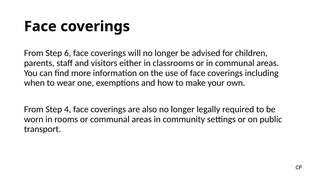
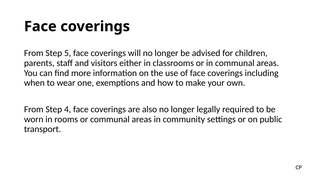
6: 6 -> 5
